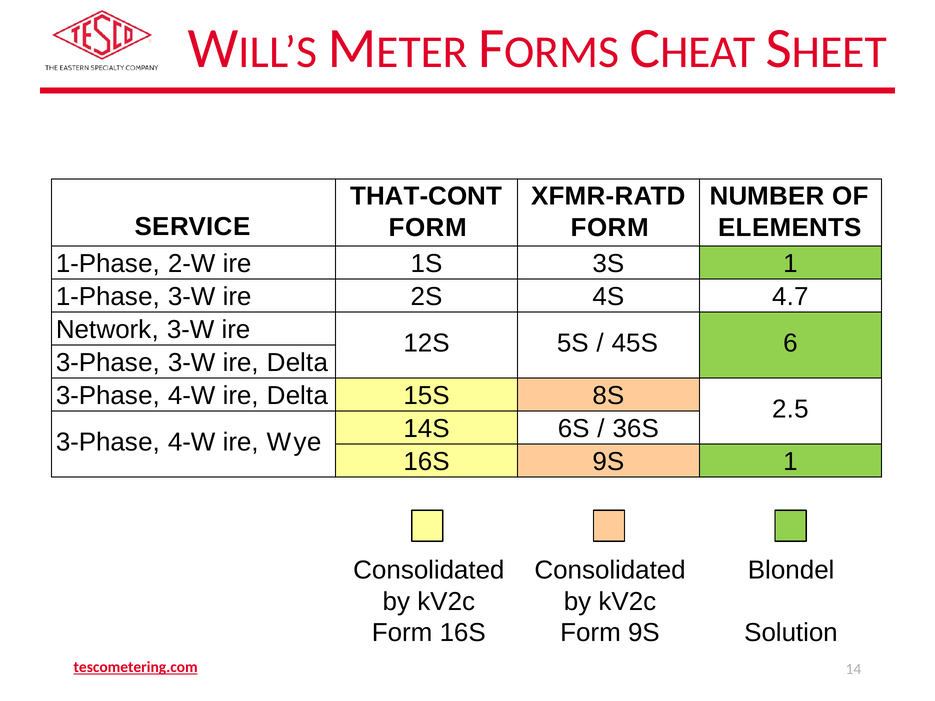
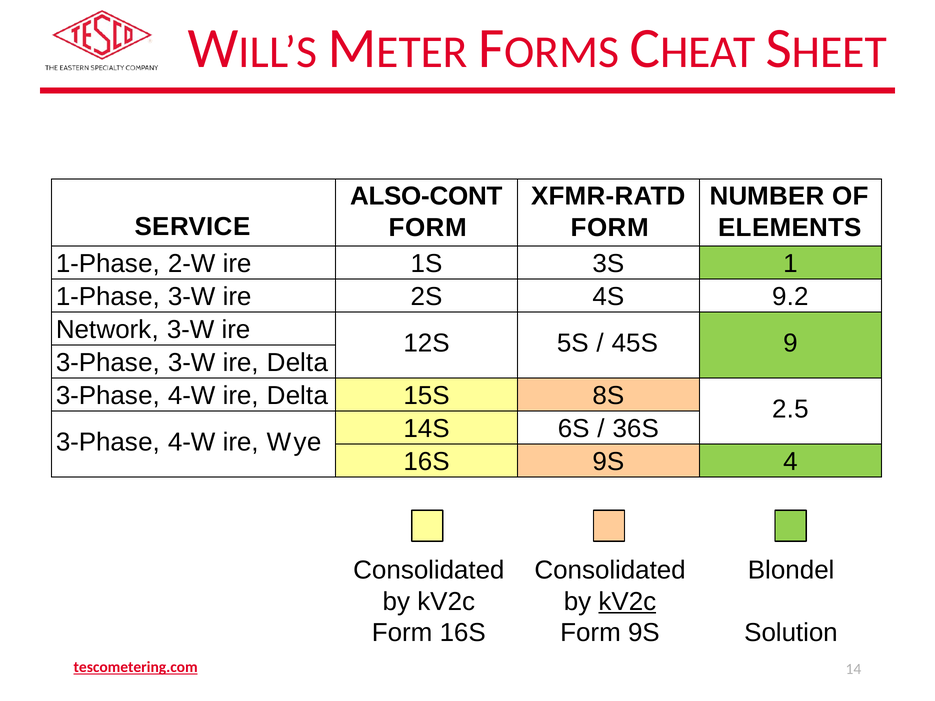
THAT-CONT: THAT-CONT -> ALSO-CONT
4.7: 4.7 -> 9.2
6: 6 -> 9
9S 1: 1 -> 4
kV2c at (627, 602) underline: none -> present
